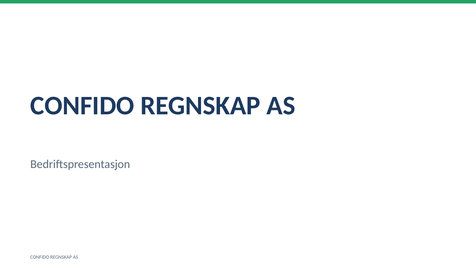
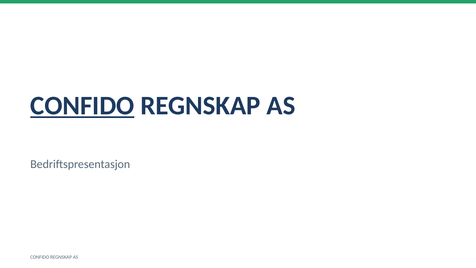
CONFIDO at (82, 106) underline: none -> present
